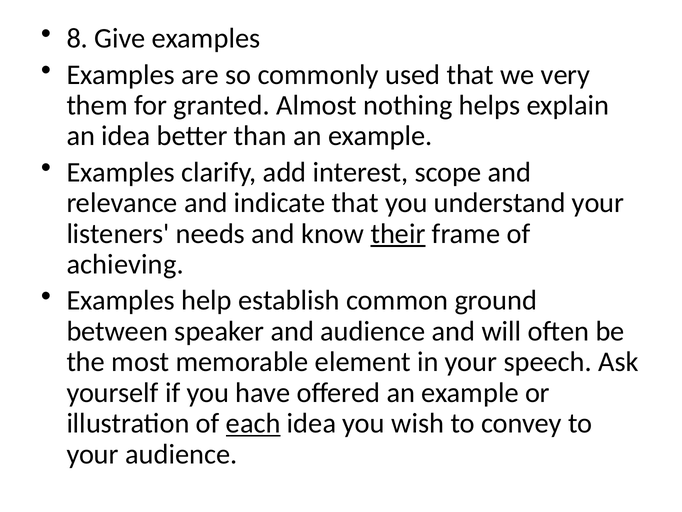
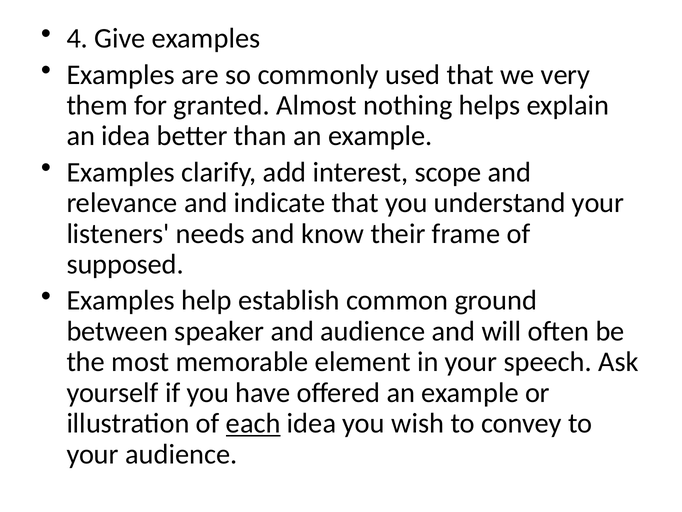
8: 8 -> 4
their underline: present -> none
achieving: achieving -> supposed
